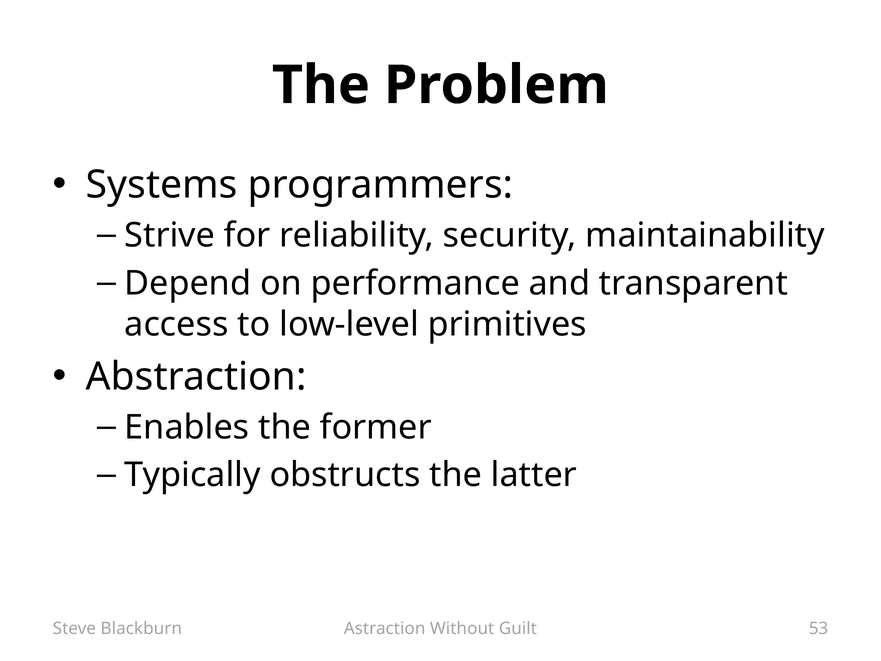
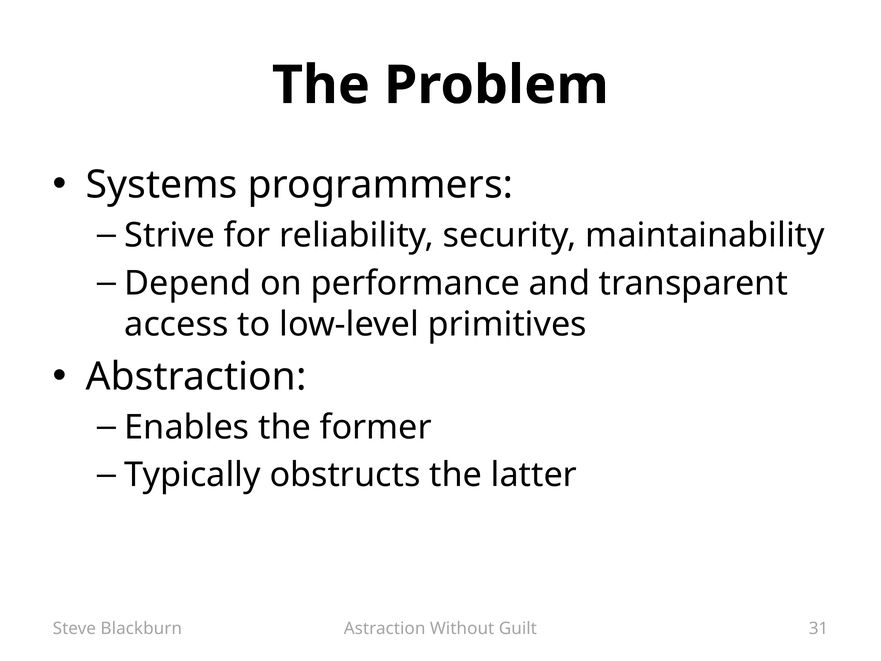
53: 53 -> 31
